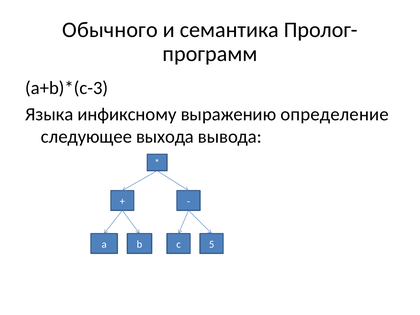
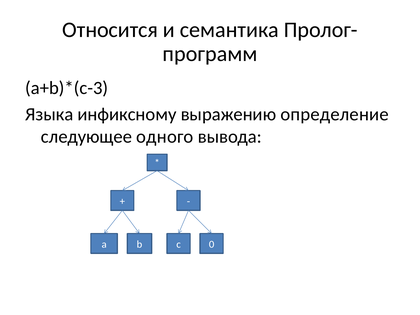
Обычного: Обычного -> Относится
выхода: выхода -> одного
5: 5 -> 0
